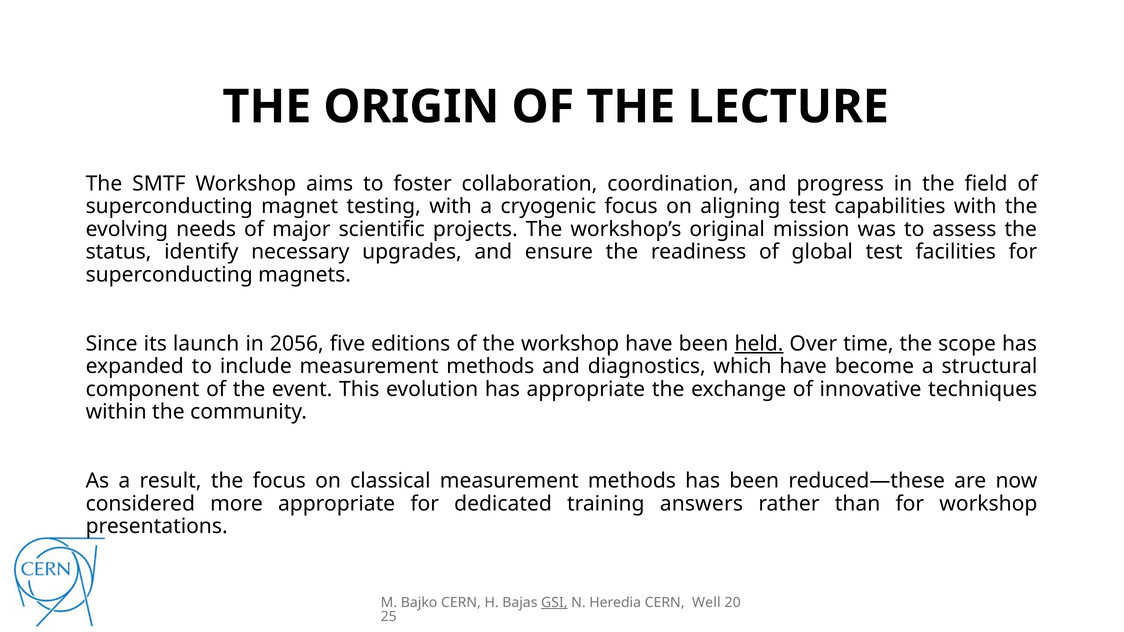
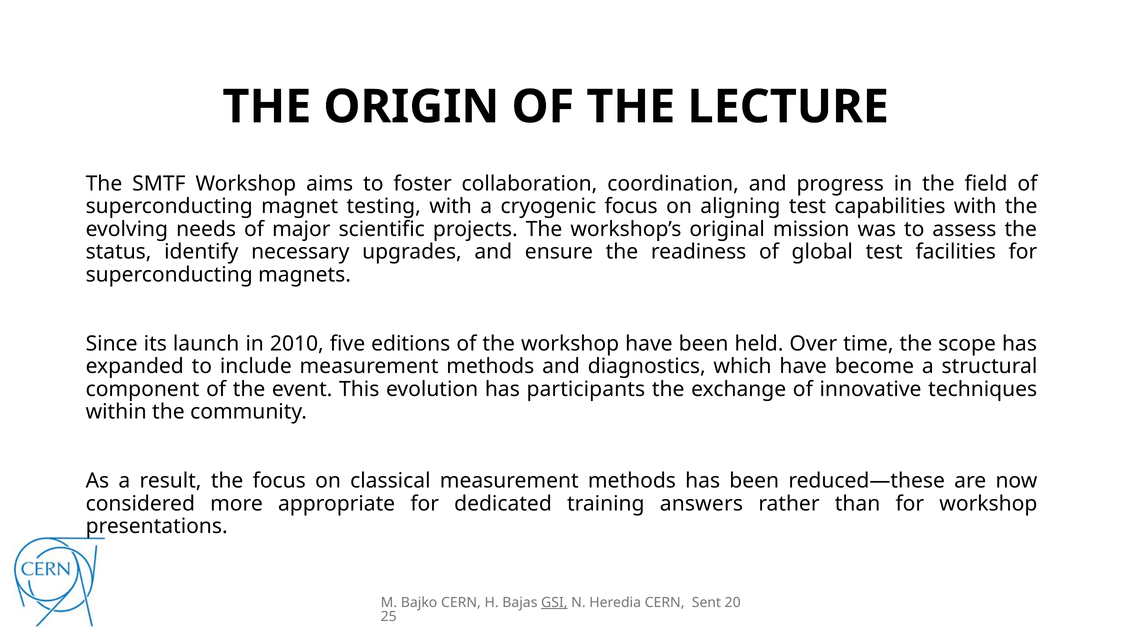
2056: 2056 -> 2010
held underline: present -> none
has appropriate: appropriate -> participants
Well: Well -> Sent
